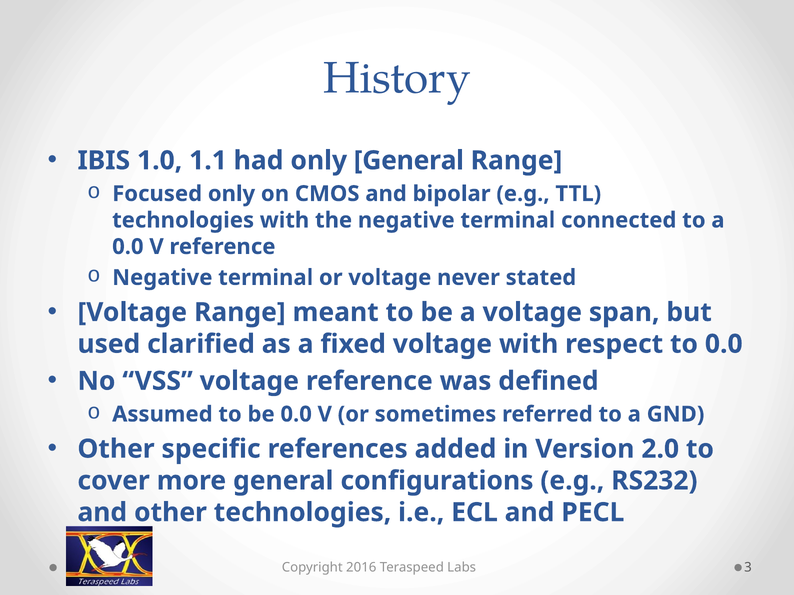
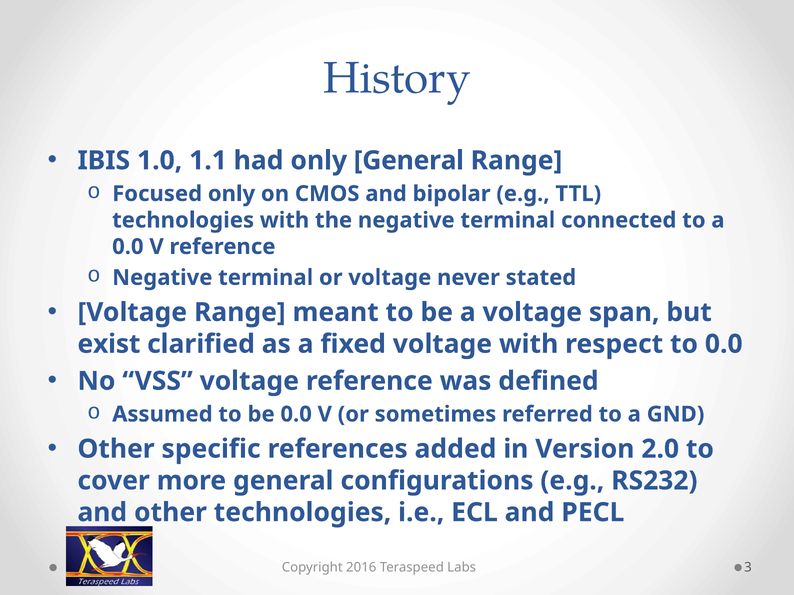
used: used -> exist
